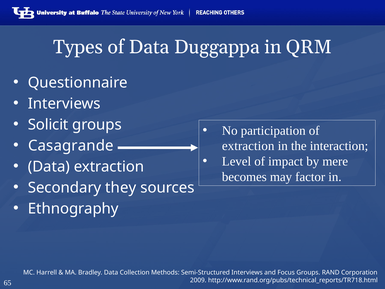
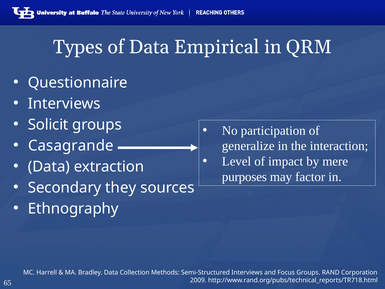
Duggappa: Duggappa -> Empirical
extraction at (248, 146): extraction -> generalize
becomes: becomes -> purposes
